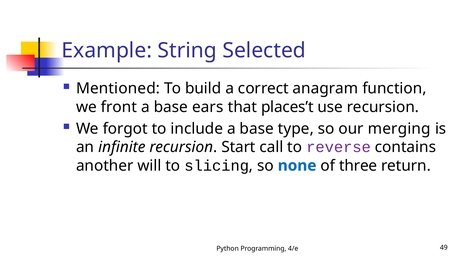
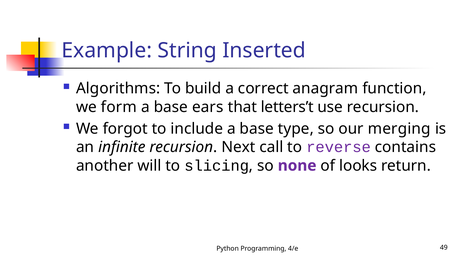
Selected: Selected -> Inserted
Mentioned: Mentioned -> Algorithms
front: front -> form
places’t: places’t -> letters’t
Start: Start -> Next
none colour: blue -> purple
three: three -> looks
